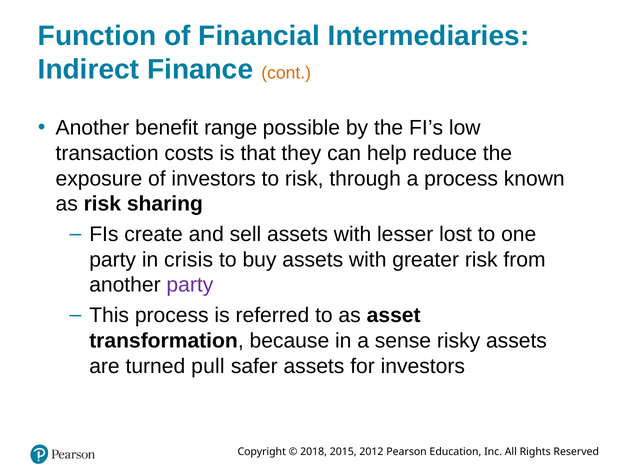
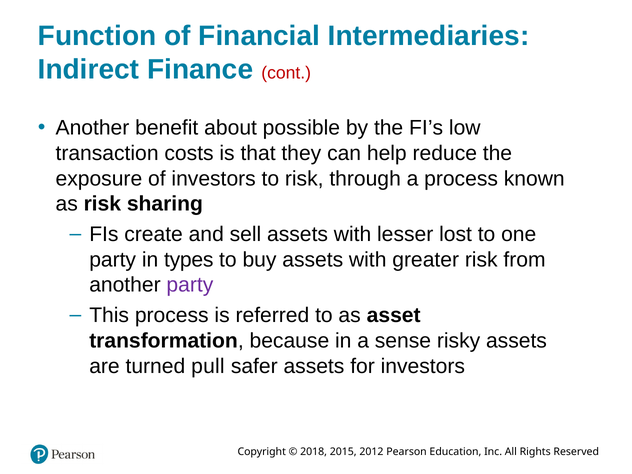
cont colour: orange -> red
range: range -> about
crisis: crisis -> types
